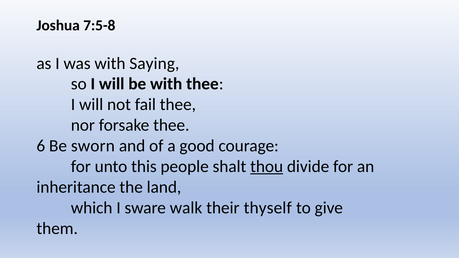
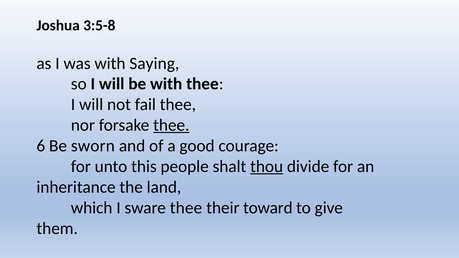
7:5-8: 7:5-8 -> 3:5-8
thee at (171, 125) underline: none -> present
sware walk: walk -> thee
thyself: thyself -> toward
